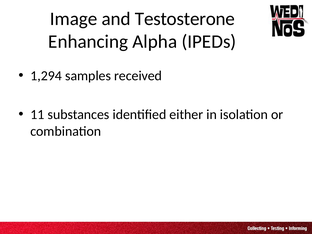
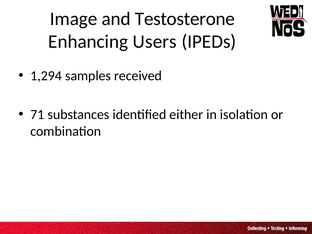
Alpha: Alpha -> Users
11: 11 -> 71
